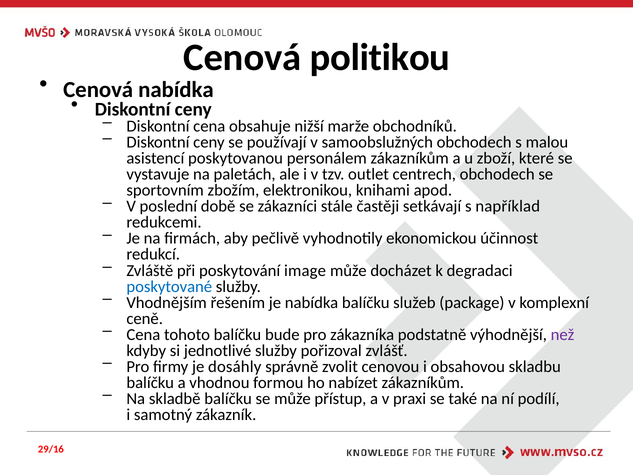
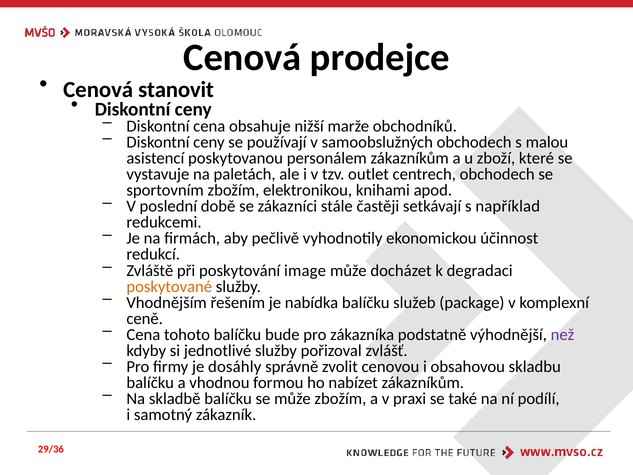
politikou: politikou -> prodejce
nabídka at (176, 90): nabídka -> stanovit
poskytované colour: blue -> orange
může přístup: přístup -> zbožím
29/16: 29/16 -> 29/36
